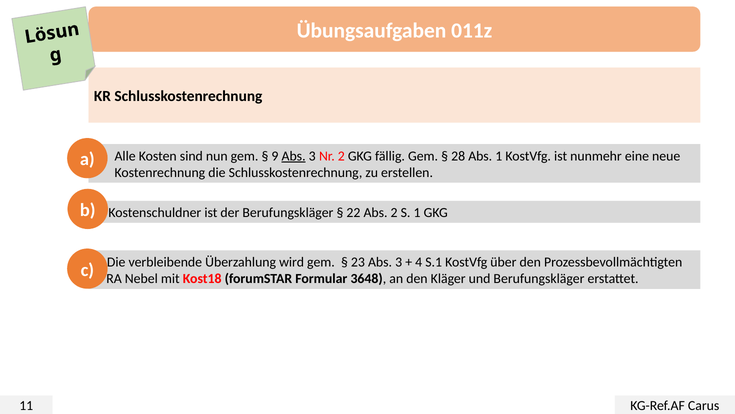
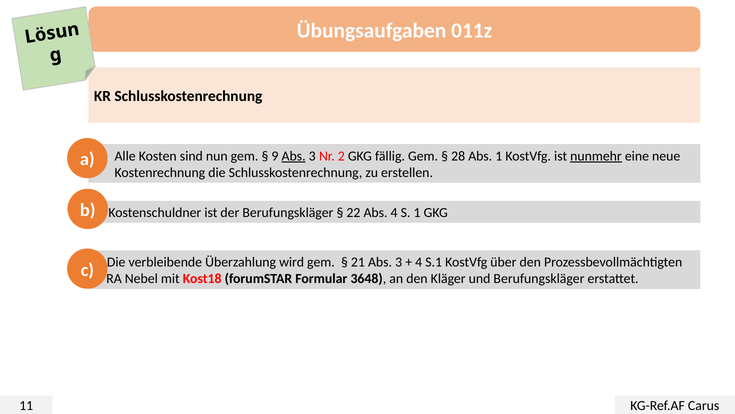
nunmehr underline: none -> present
Abs 2: 2 -> 4
23: 23 -> 21
